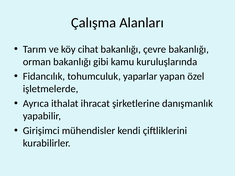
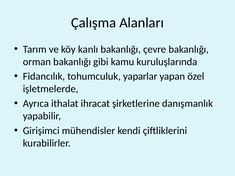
cihat: cihat -> kanlı
